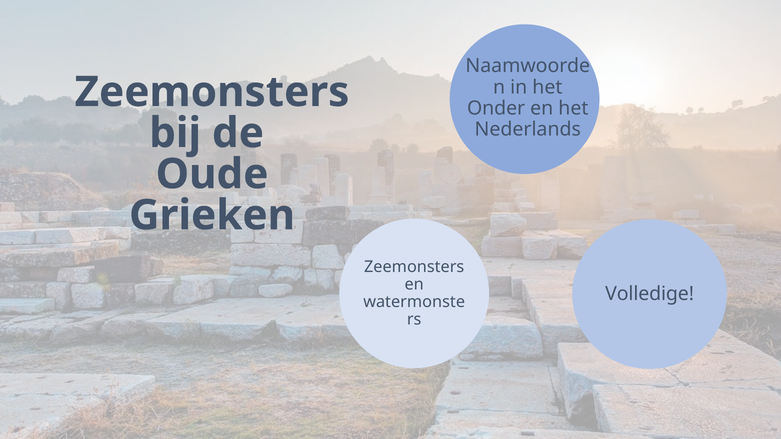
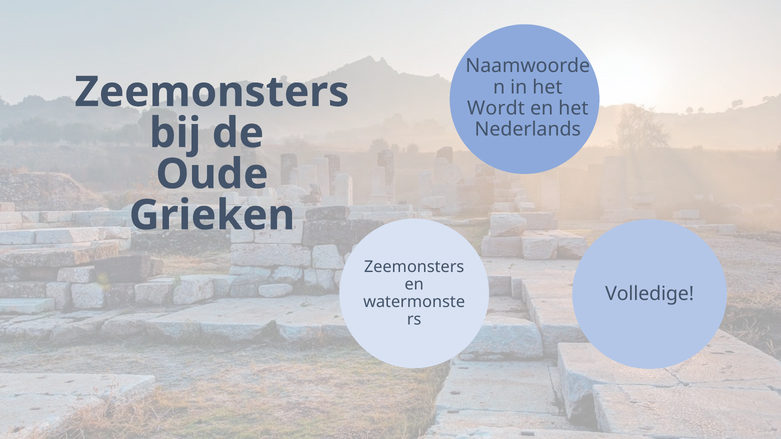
Onder: Onder -> Wordt
